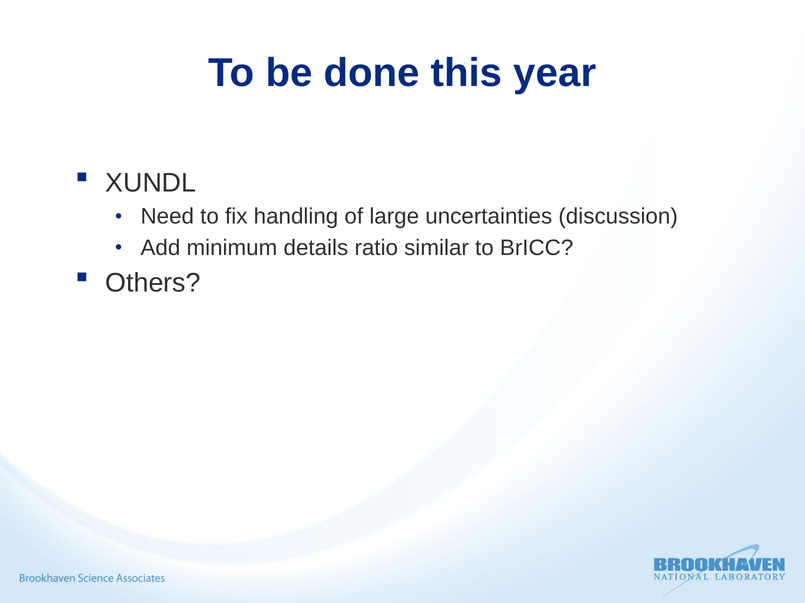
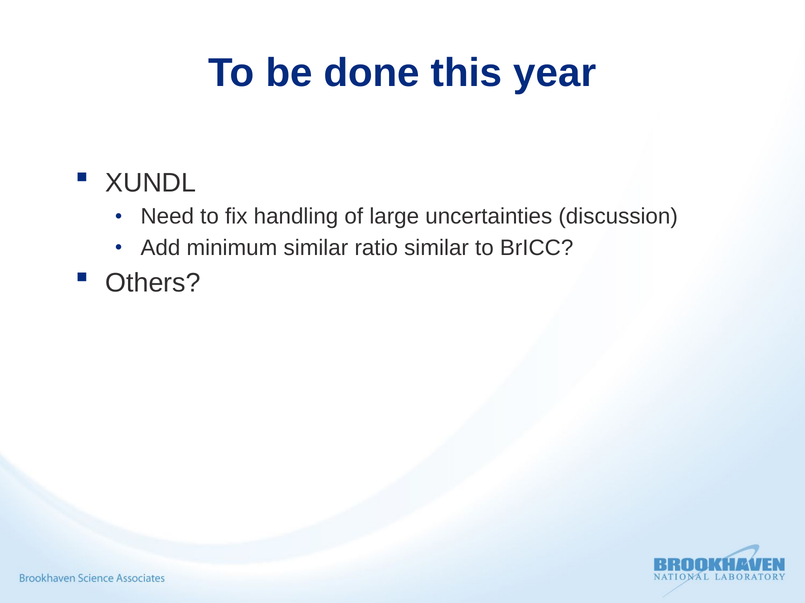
minimum details: details -> similar
